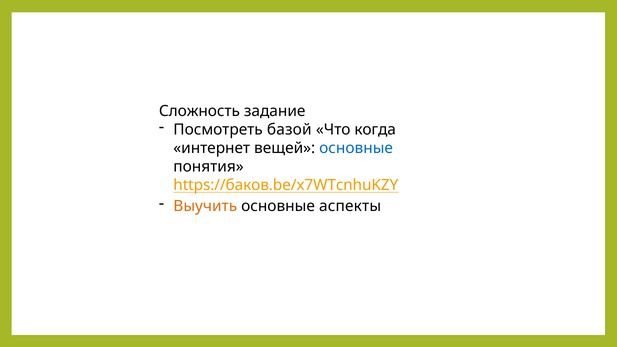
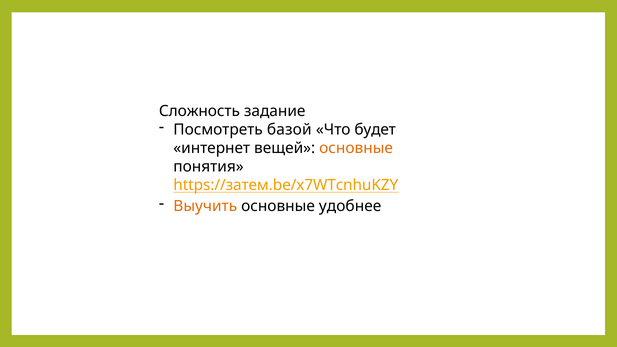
когда: когда -> будет
основные at (356, 148) colour: blue -> orange
https://баков.be/x7WTcnhuKZY: https://баков.be/x7WTcnhuKZY -> https://затем.be/x7WTcnhuKZY
аспекты: аспекты -> удобнее
